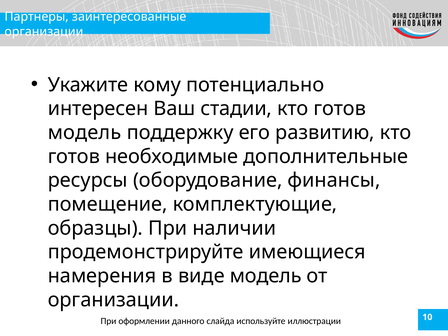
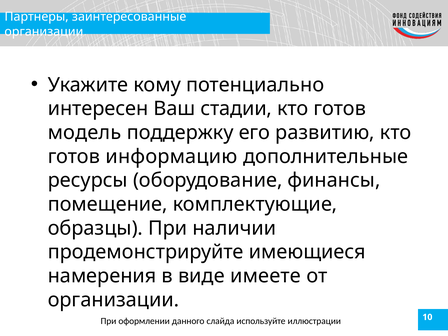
необходимые: необходимые -> информацию
виде модель: модель -> имеете
